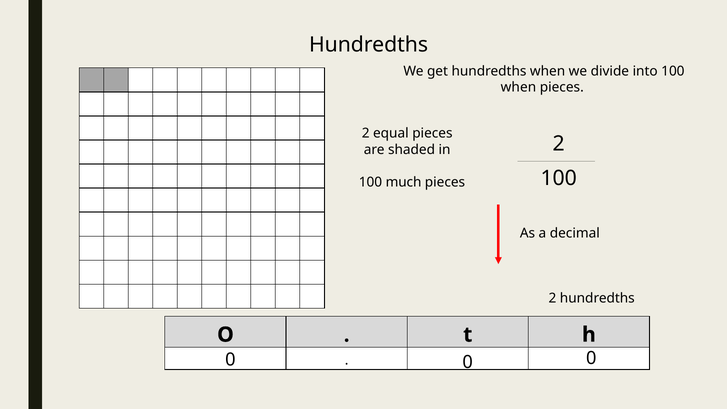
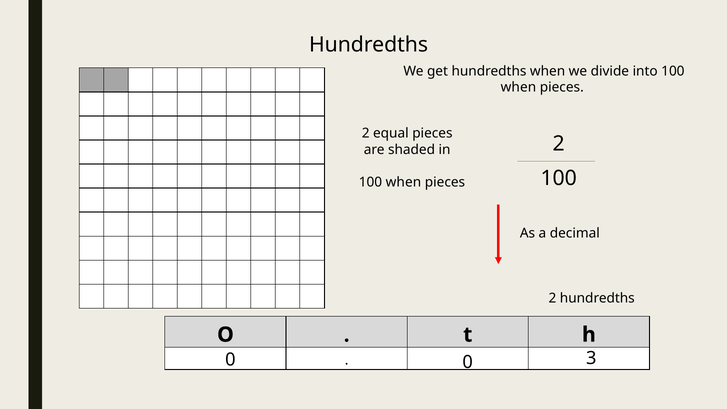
much at (404, 182): much -> when
0 0 0: 0 -> 3
